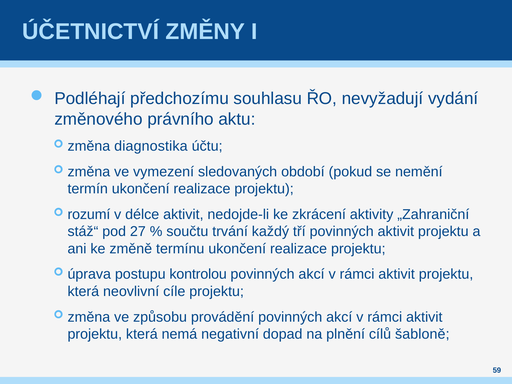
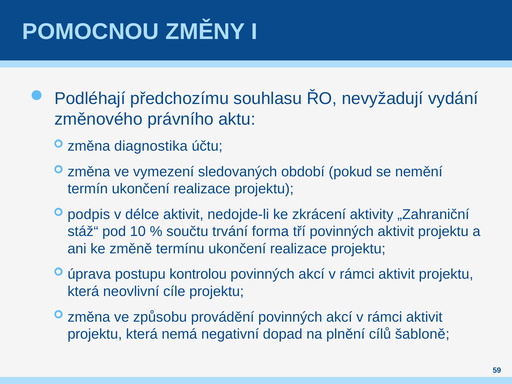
ÚČETNICTVÍ: ÚČETNICTVÍ -> POMOCNOU
rozumí: rozumí -> podpis
27: 27 -> 10
každý: každý -> forma
